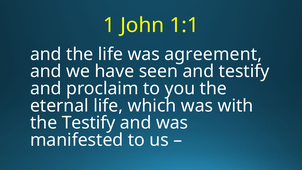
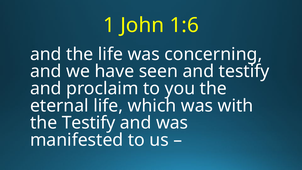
1:1: 1:1 -> 1:6
agreement: agreement -> concerning
